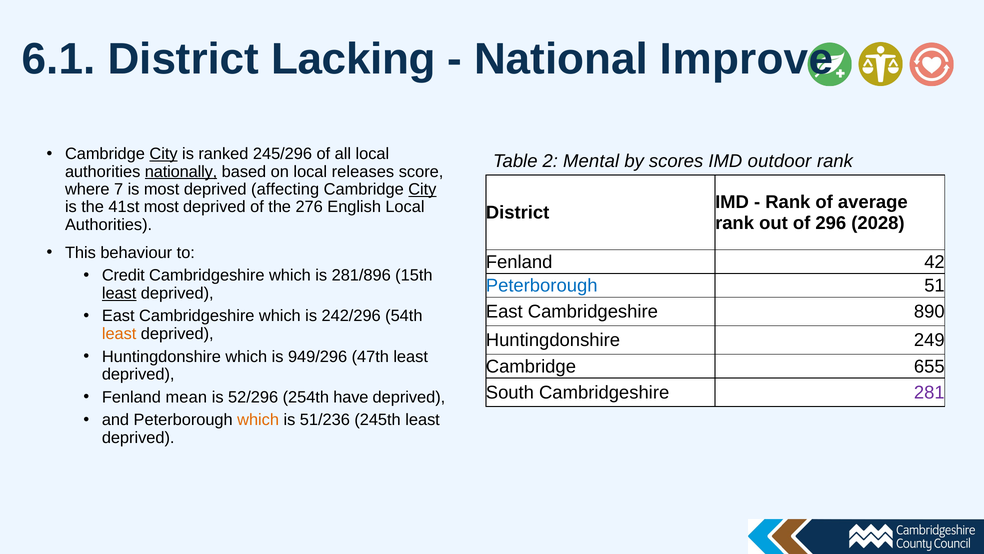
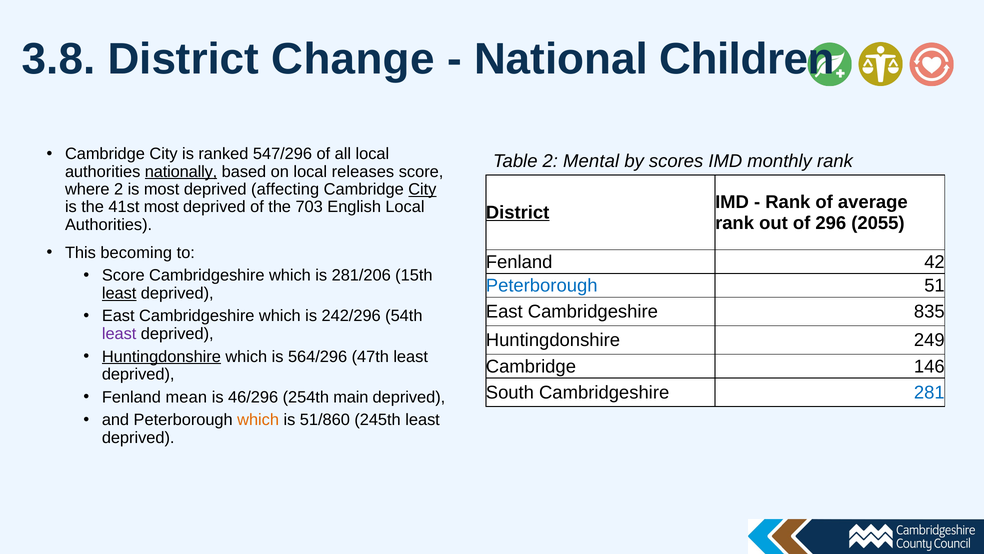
6.1: 6.1 -> 3.8
Lacking: Lacking -> Change
Improve: Improve -> Children
City at (164, 154) underline: present -> none
245/296: 245/296 -> 547/296
outdoor: outdoor -> monthly
where 7: 7 -> 2
276: 276 -> 703
District at (518, 212) underline: none -> present
2028: 2028 -> 2055
behaviour: behaviour -> becoming
Credit at (123, 275): Credit -> Score
281/896: 281/896 -> 281/206
890: 890 -> 835
least at (119, 333) colour: orange -> purple
Huntingdonshire at (161, 356) underline: none -> present
949/296: 949/296 -> 564/296
655: 655 -> 146
281 colour: purple -> blue
52/296: 52/296 -> 46/296
have: have -> main
51/236: 51/236 -> 51/860
